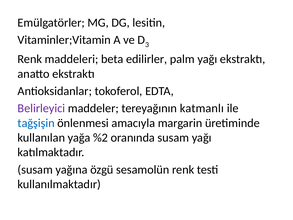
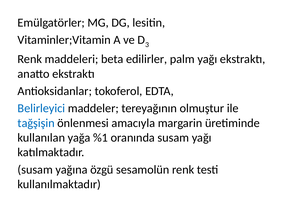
Belirleyici colour: purple -> blue
katmanlı: katmanlı -> olmuştur
%2: %2 -> %1
